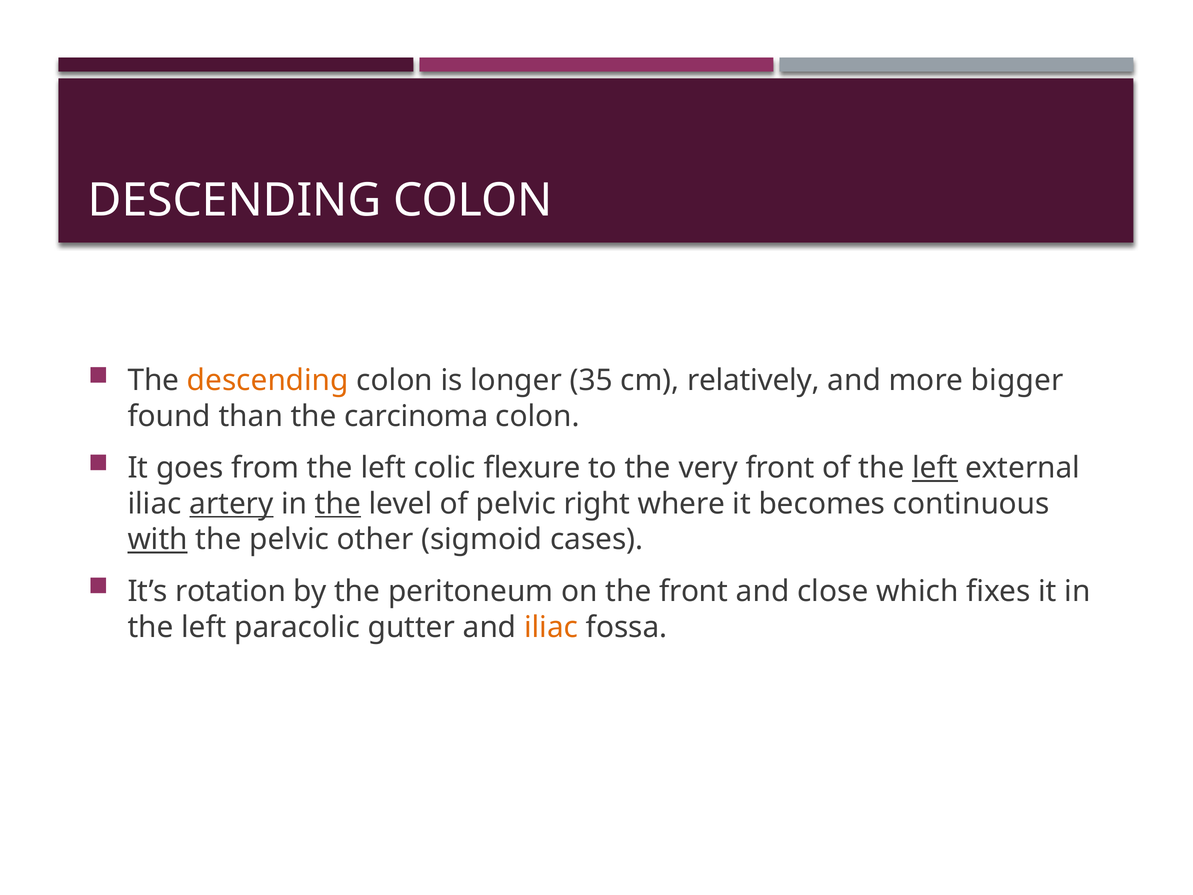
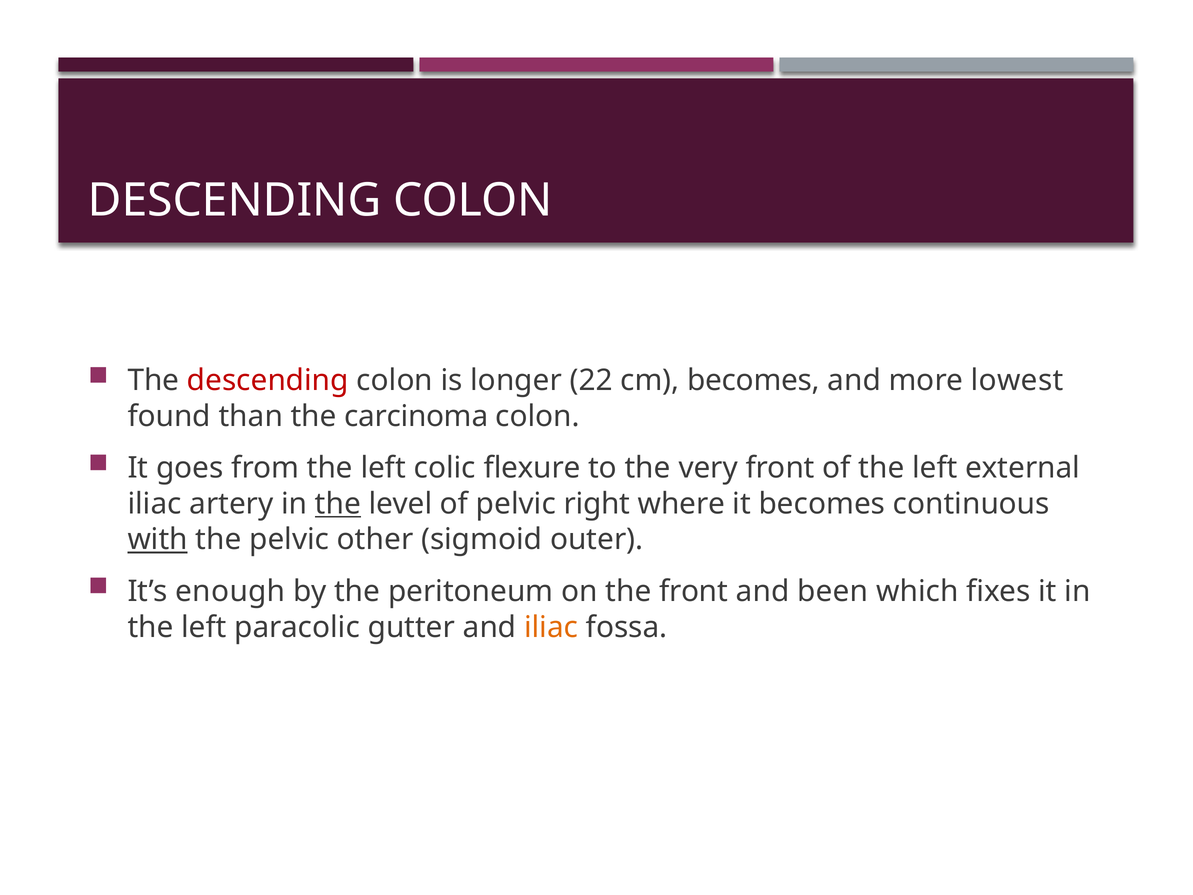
descending at (268, 380) colour: orange -> red
35: 35 -> 22
cm relatively: relatively -> becomes
bigger: bigger -> lowest
left at (935, 468) underline: present -> none
artery underline: present -> none
cases: cases -> outer
rotation: rotation -> enough
close: close -> been
